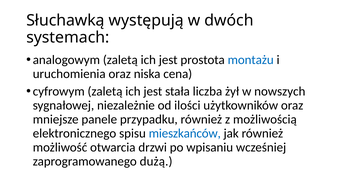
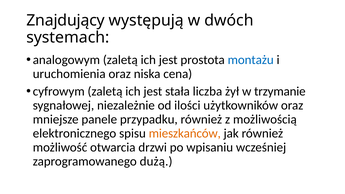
Słuchawką: Słuchawką -> Znajdujący
nowszych: nowszych -> trzymanie
mieszkańców colour: blue -> orange
